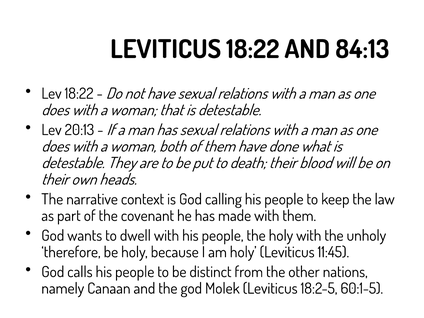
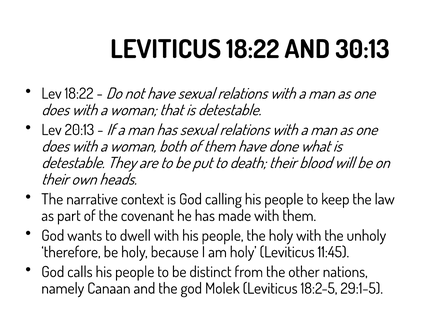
84:13: 84:13 -> 30:13
60:1-5: 60:1-5 -> 29:1-5
